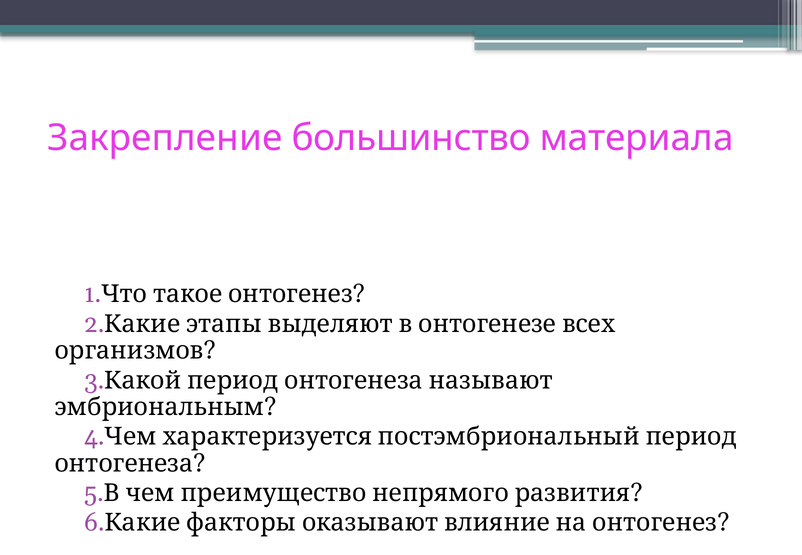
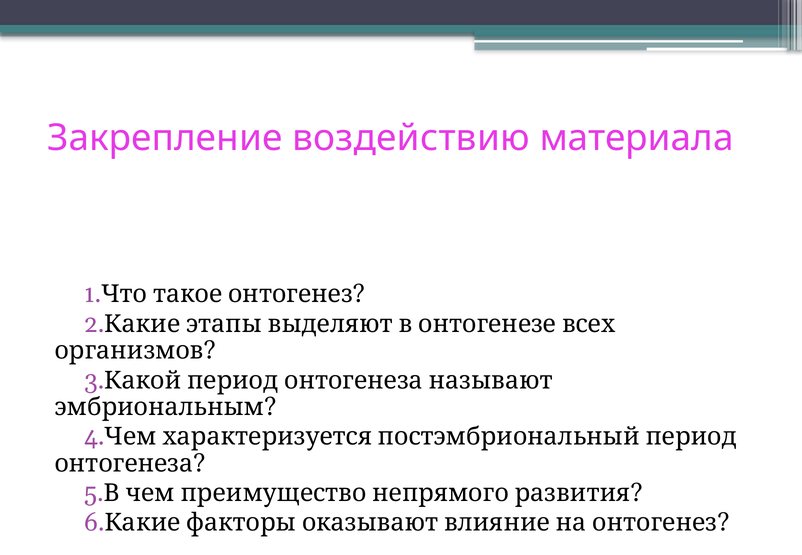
большинство: большинство -> воздействию
